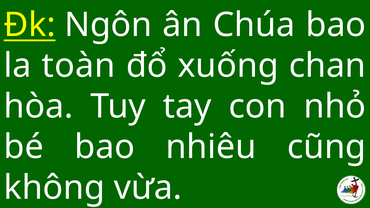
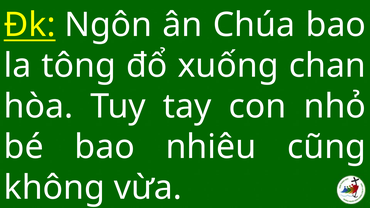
toàn: toàn -> tông
